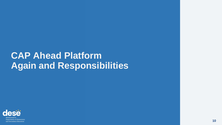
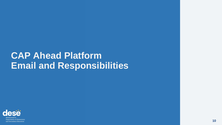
Again: Again -> Email
